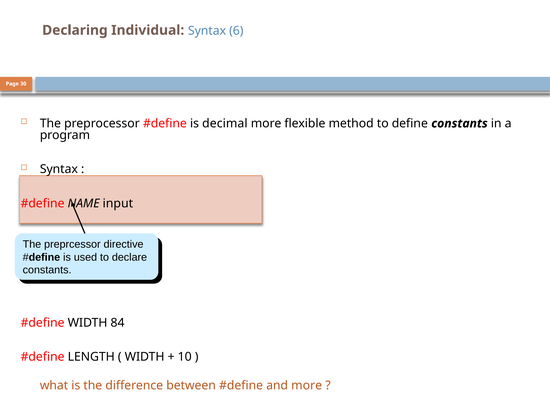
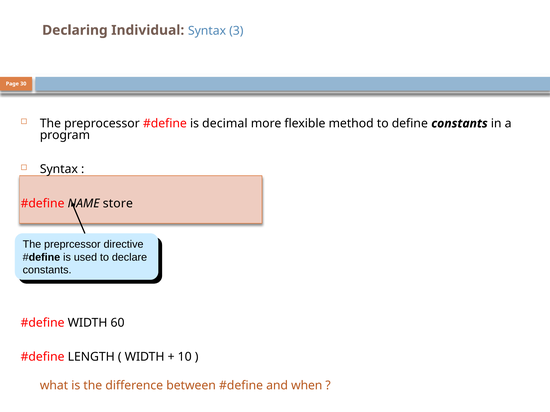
6: 6 -> 3
input: input -> store
84: 84 -> 60
and more: more -> when
